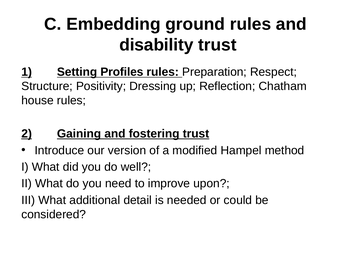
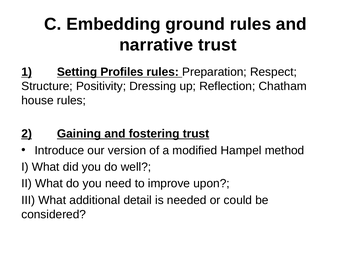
disability: disability -> narrative
